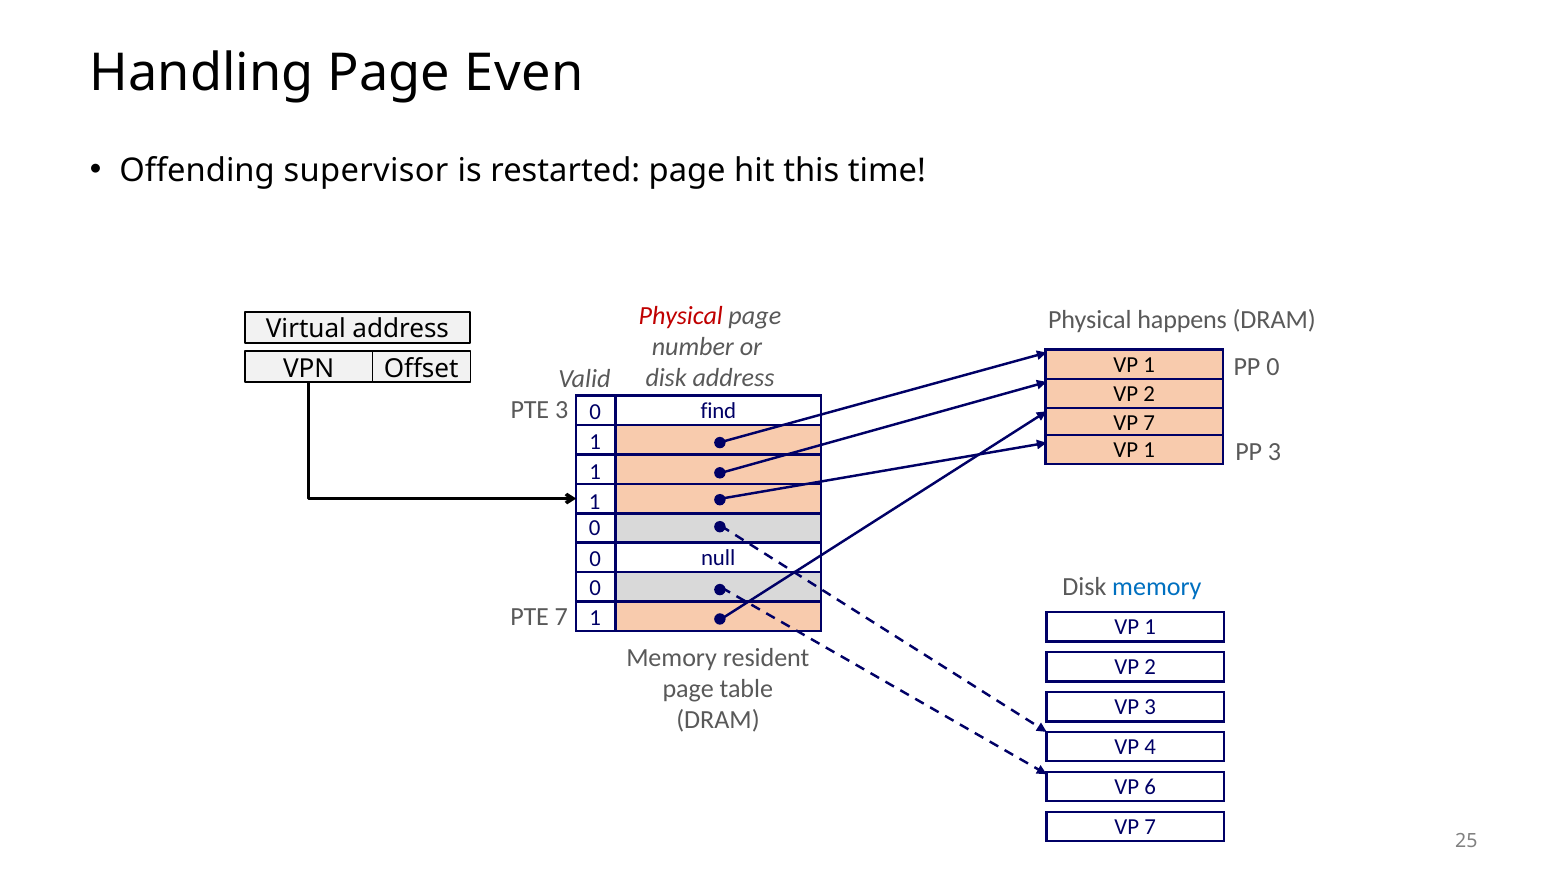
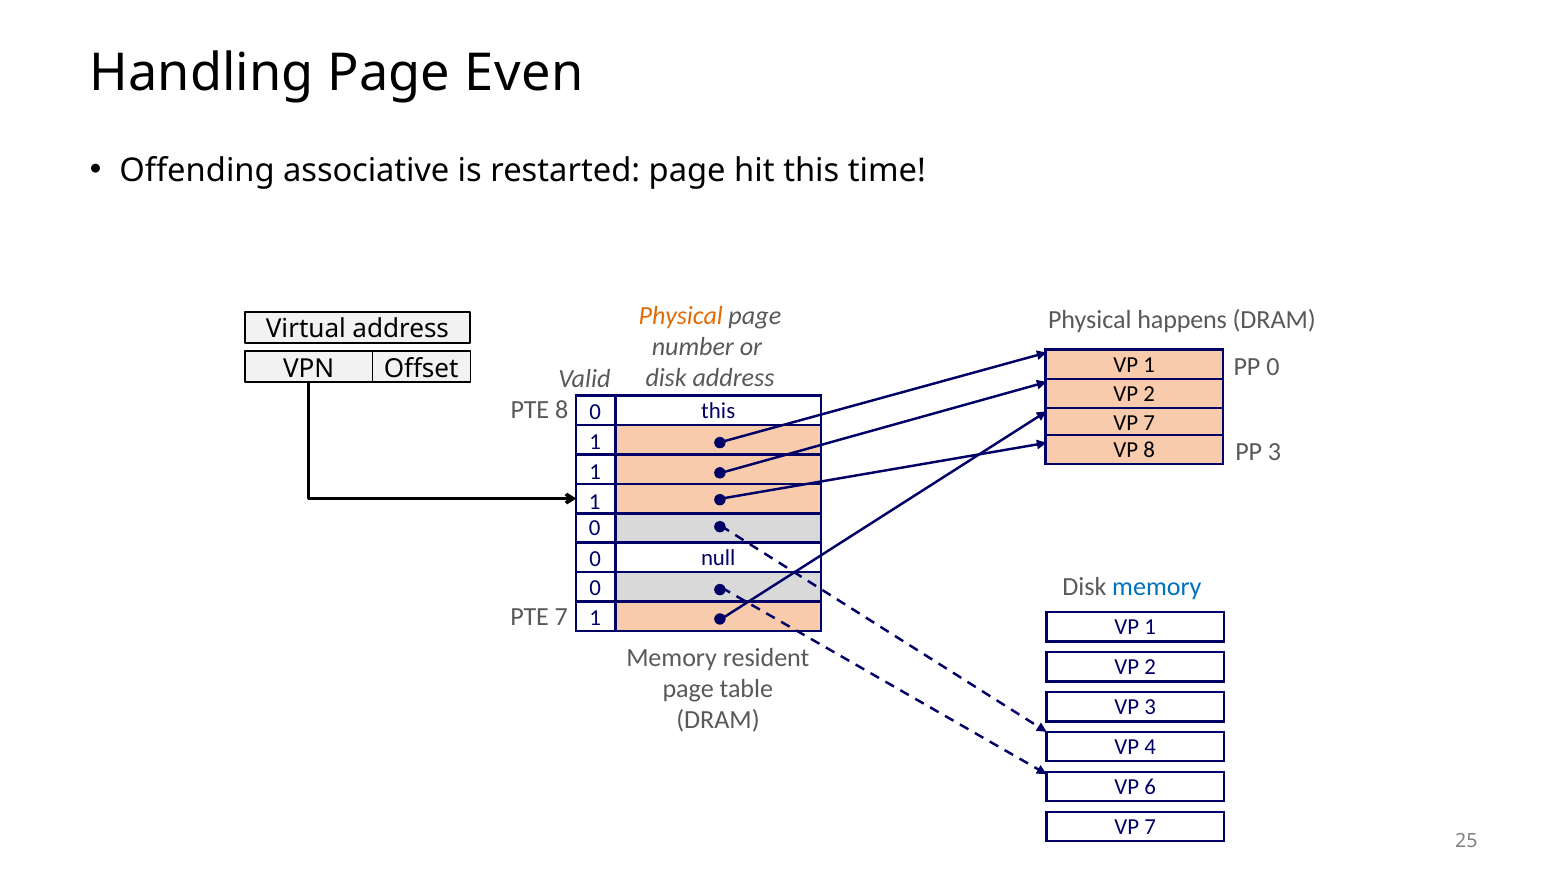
supervisor: supervisor -> associative
Physical at (681, 316) colour: red -> orange
PTE 3: 3 -> 8
find at (718, 411): find -> this
1 at (1149, 450): 1 -> 8
